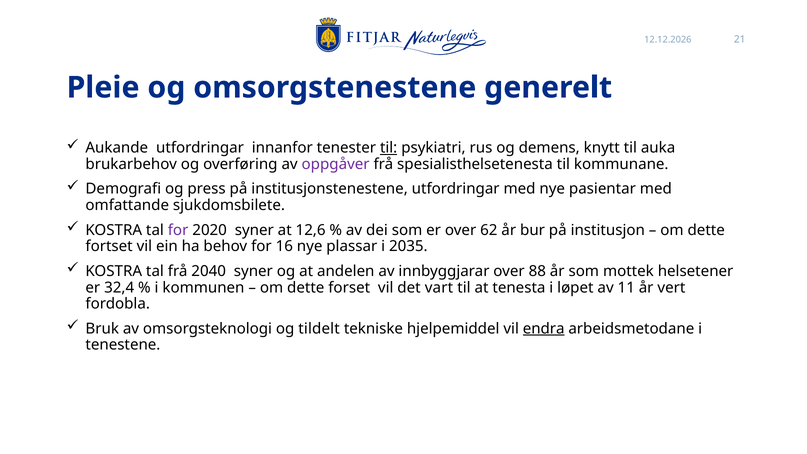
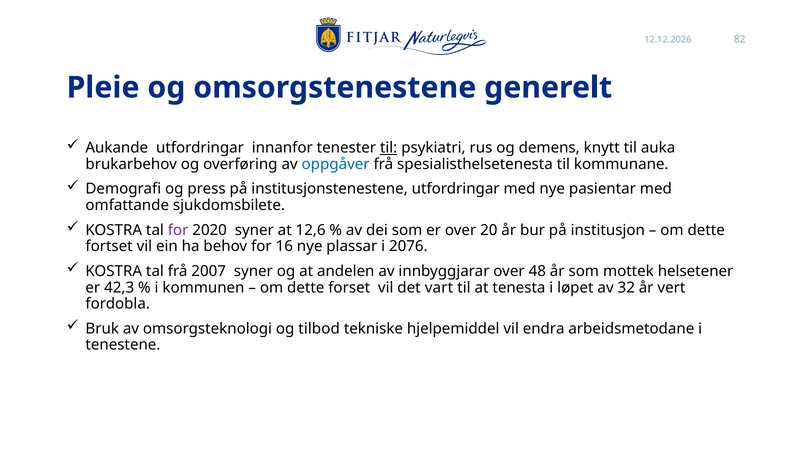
21: 21 -> 82
oppgåver colour: purple -> blue
62: 62 -> 20
2035: 2035 -> 2076
2040: 2040 -> 2007
88: 88 -> 48
32,4: 32,4 -> 42,3
11: 11 -> 32
tildelt: tildelt -> tilbod
endra underline: present -> none
